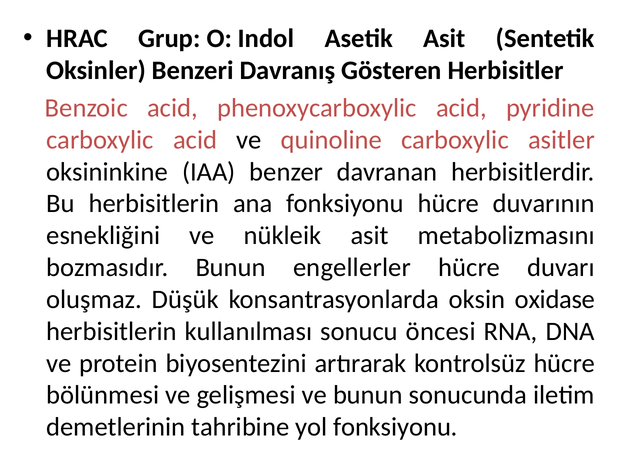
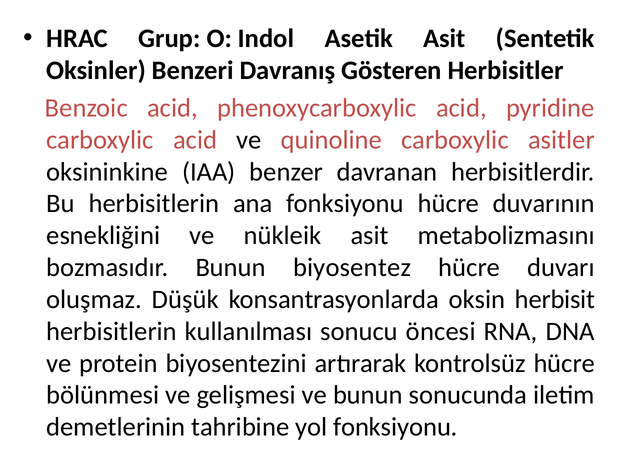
engellerler: engellerler -> biyosentez
oxidase: oxidase -> herbisit
